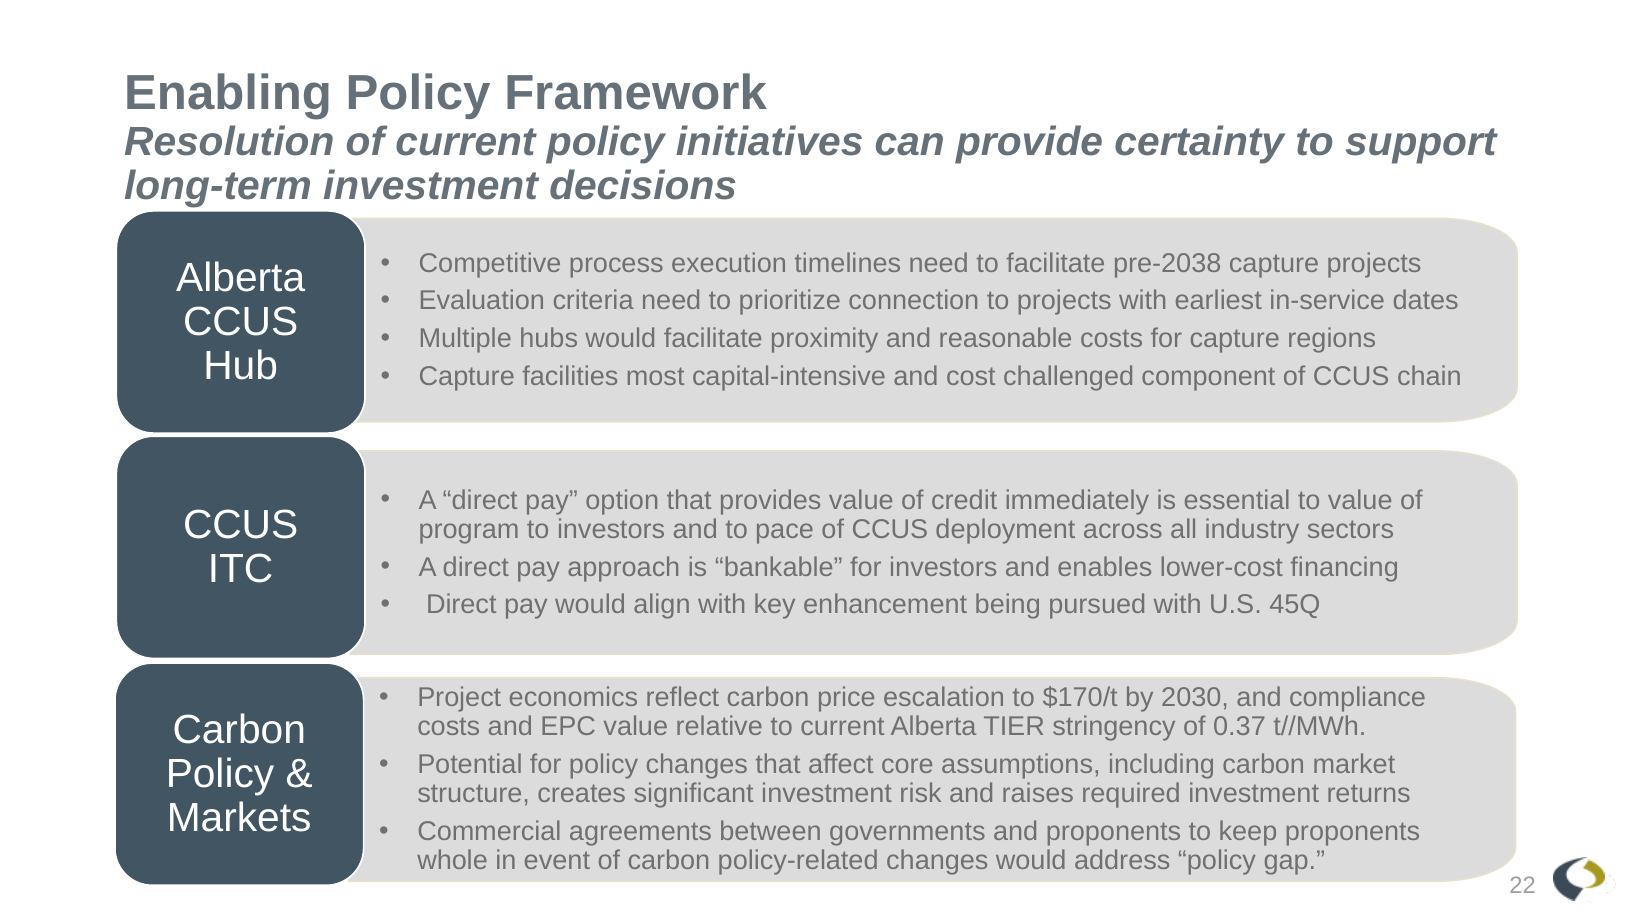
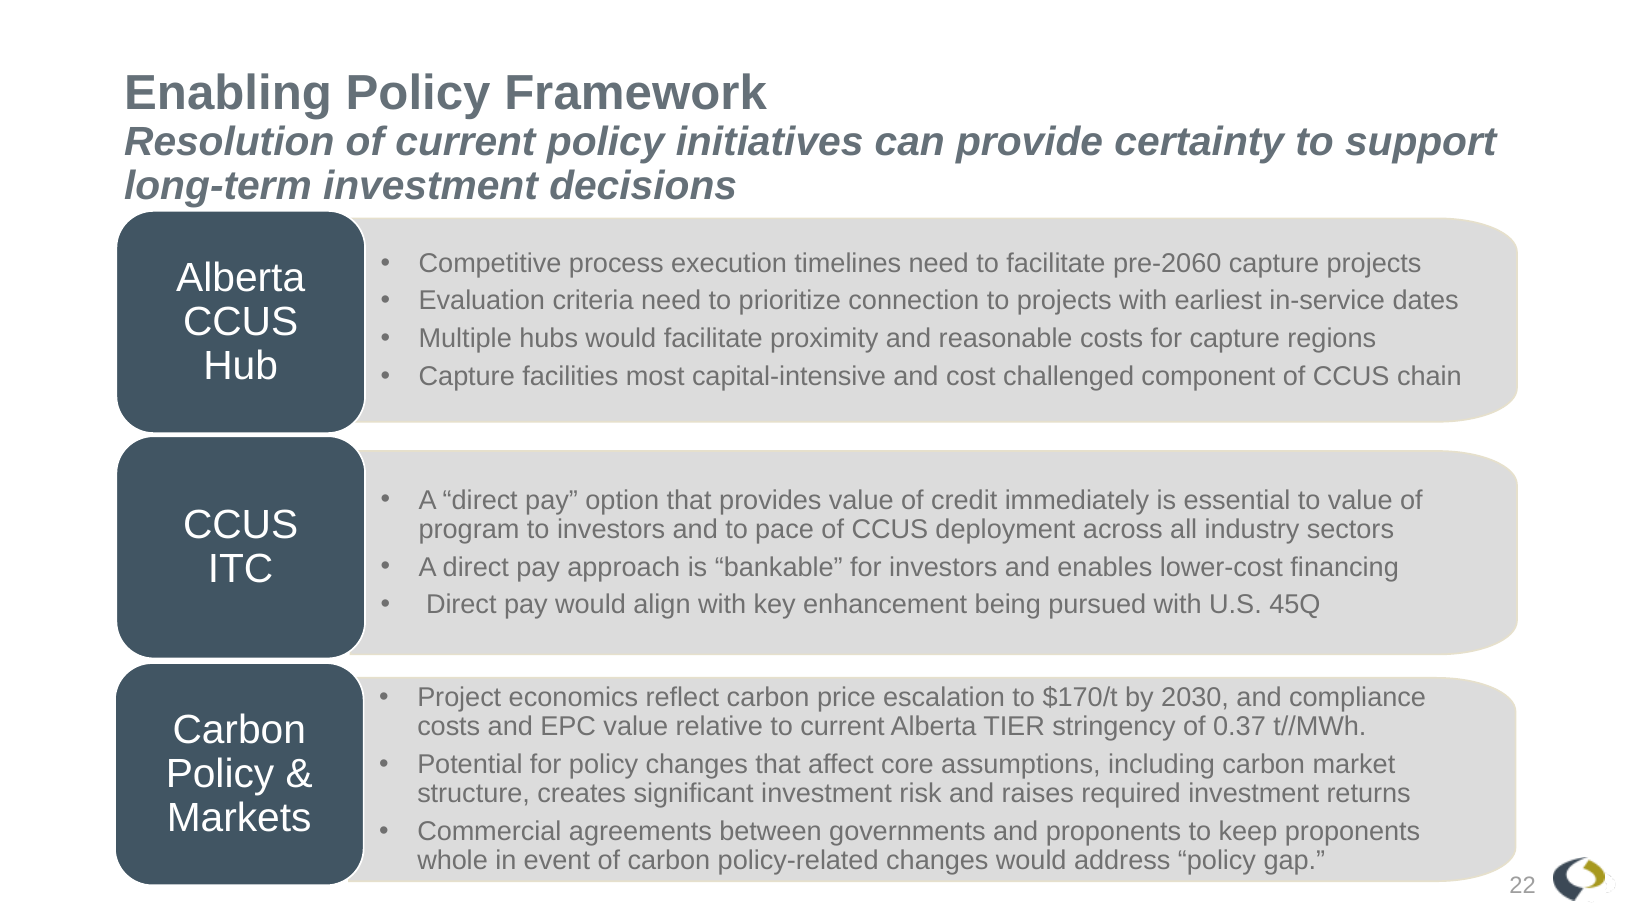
pre-2038: pre-2038 -> pre-2060
